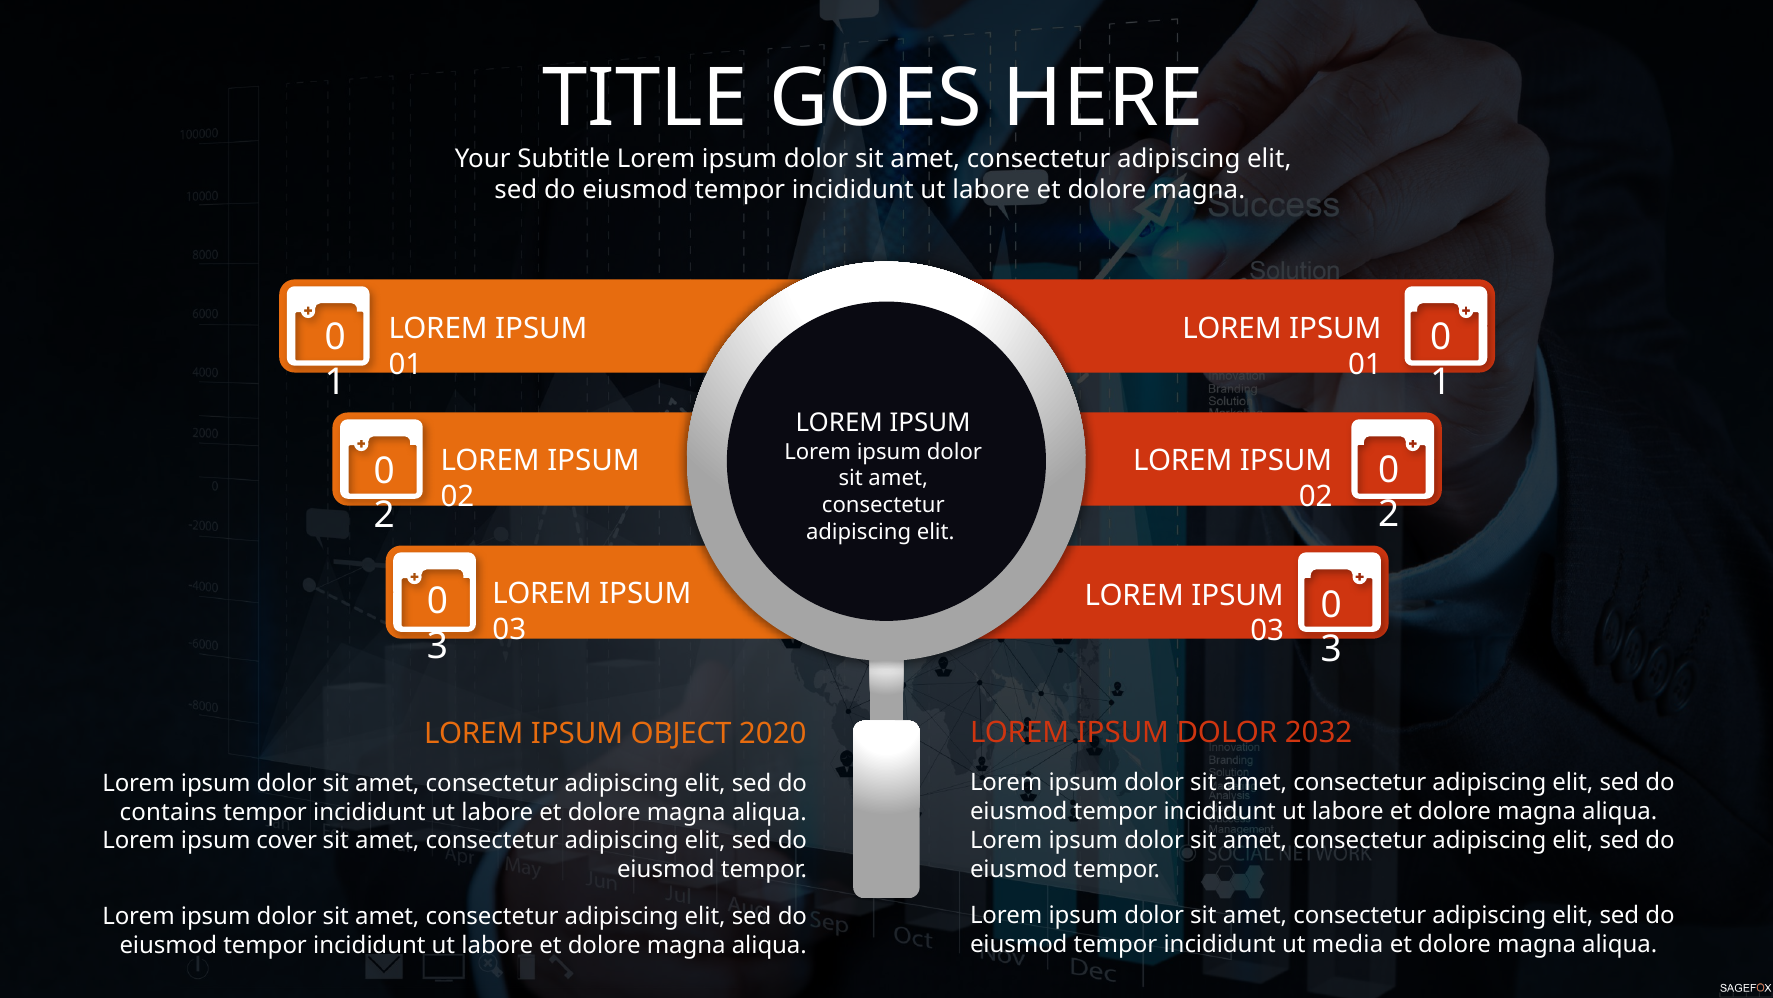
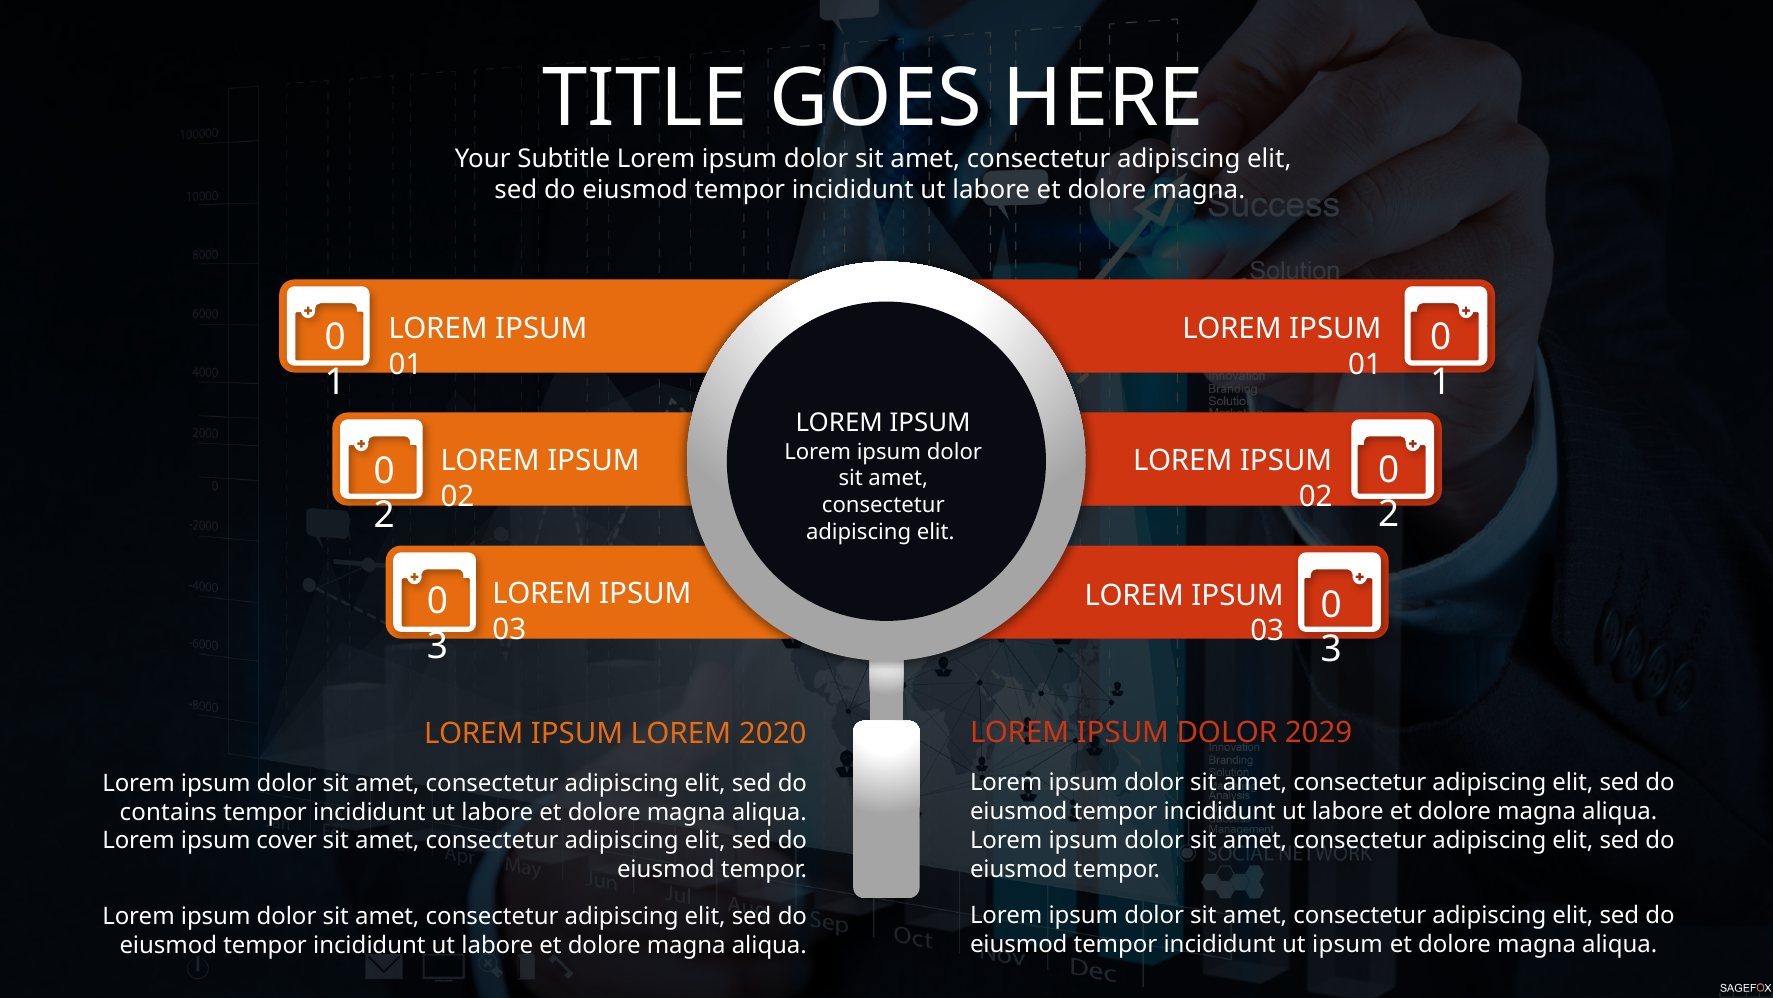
2032: 2032 -> 2029
OBJECT at (681, 733): OBJECT -> LOREM
ut media: media -> ipsum
